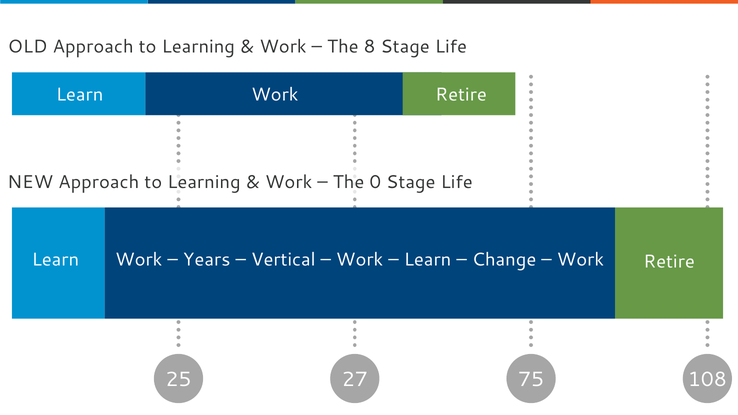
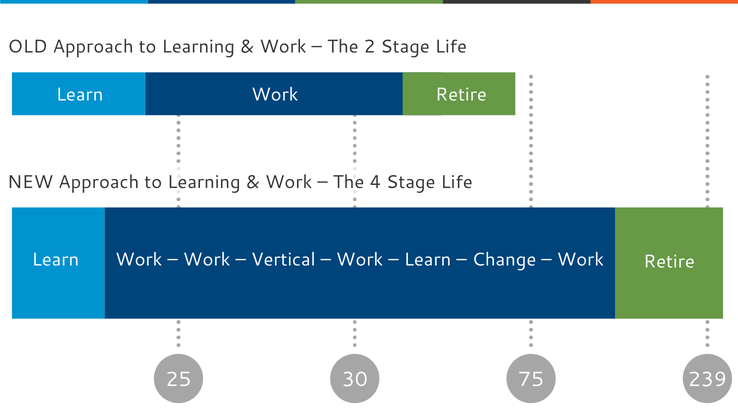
8: 8 -> 2
0: 0 -> 4
Years at (207, 260): Years -> Work
27: 27 -> 30
108: 108 -> 239
